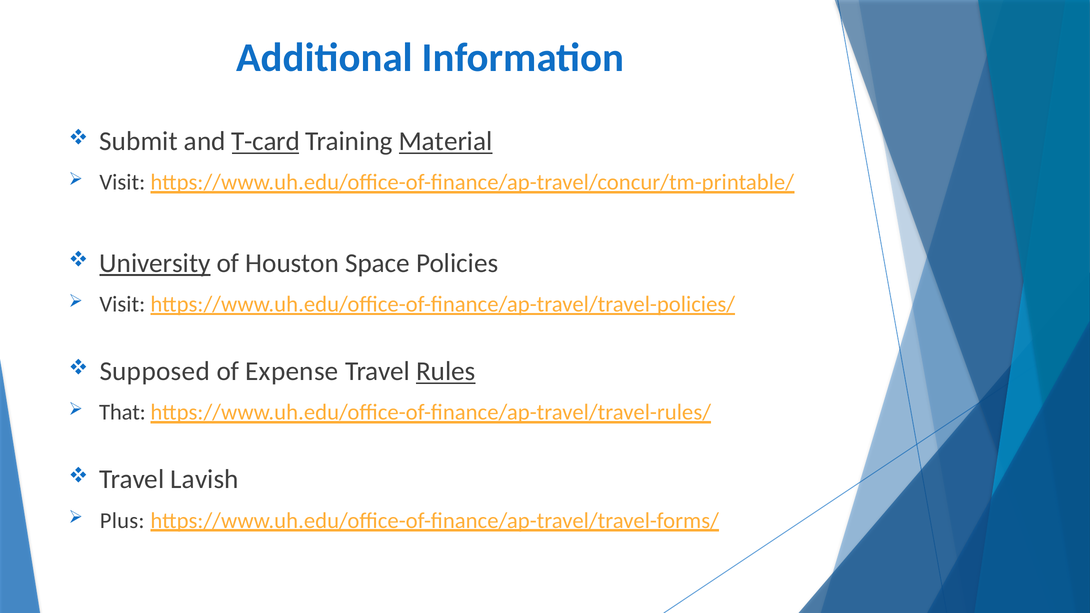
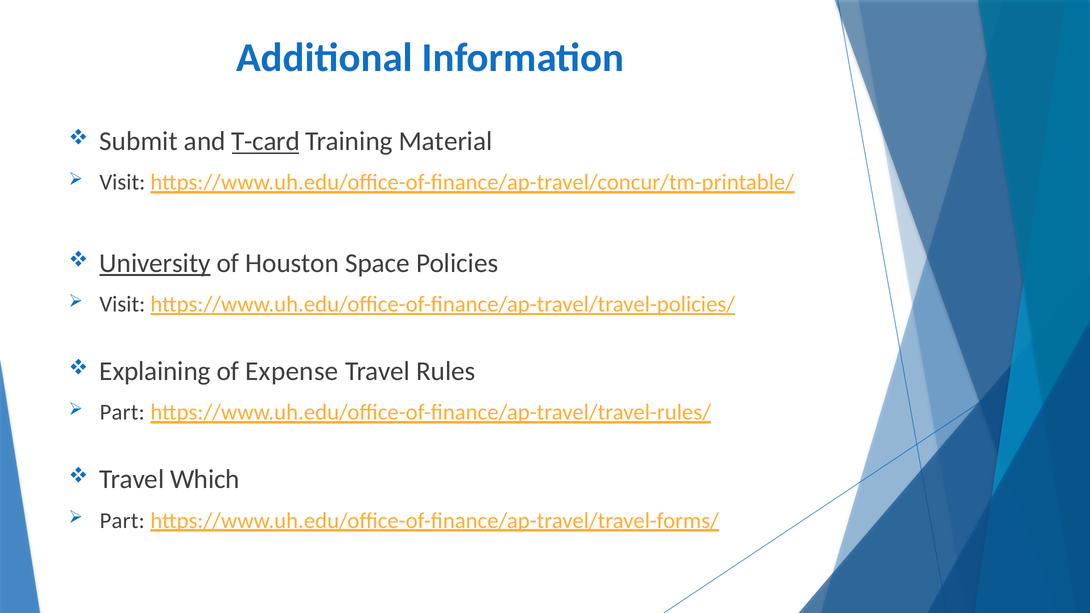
Material underline: present -> none
Supposed: Supposed -> Explaining
Rules underline: present -> none
That at (122, 412): That -> Part
Lavish: Lavish -> Which
Plus at (122, 521): Plus -> Part
